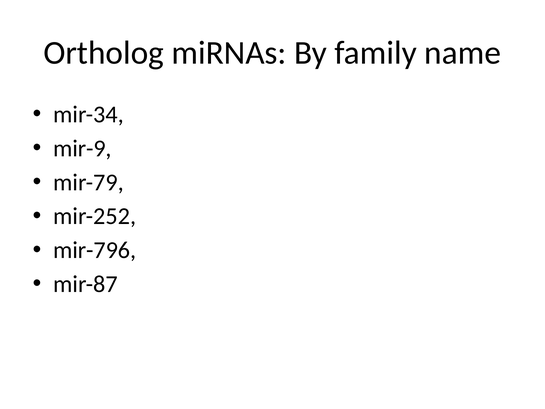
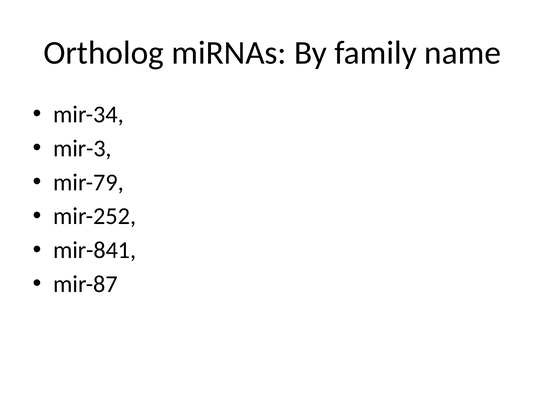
mir-9: mir-9 -> mir-3
mir-796: mir-796 -> mir-841
